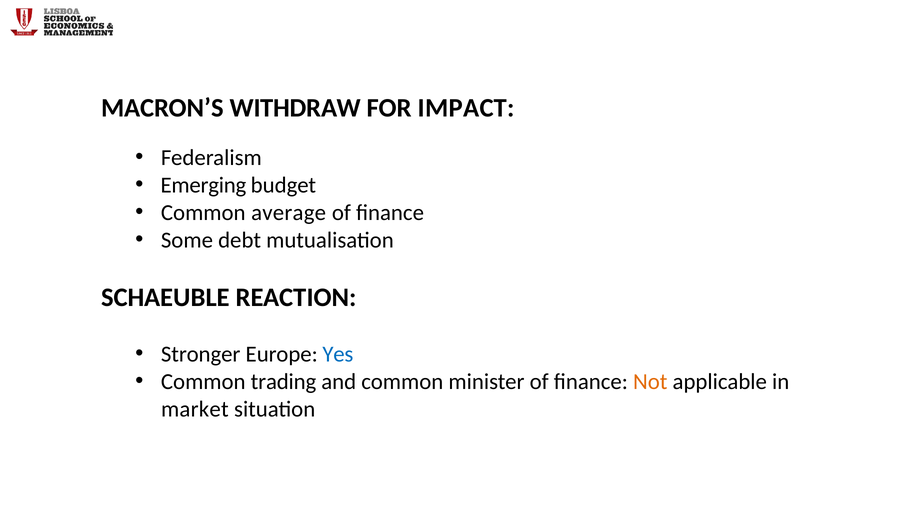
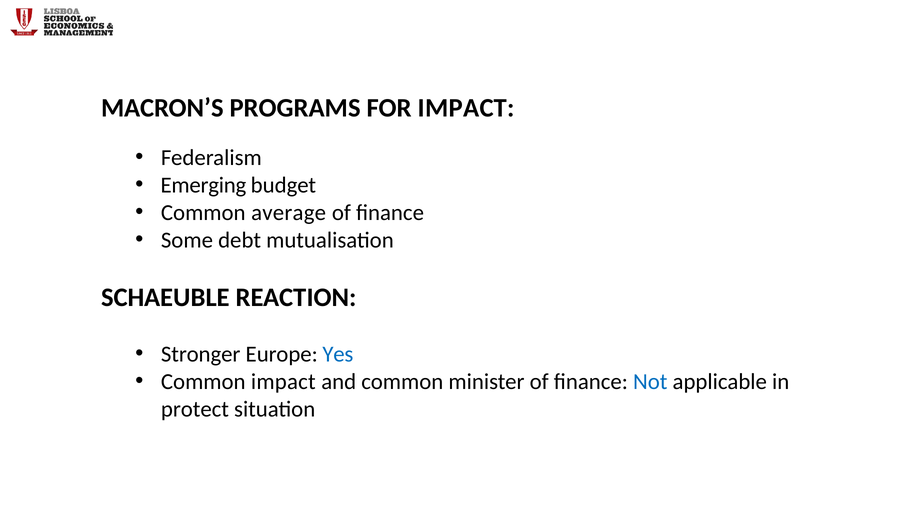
WITHDRAW: WITHDRAW -> PROGRAMS
Common trading: trading -> impact
Not colour: orange -> blue
market: market -> protect
